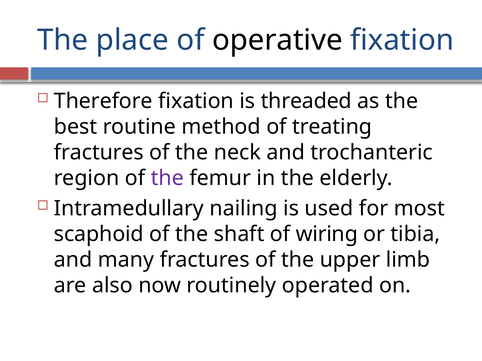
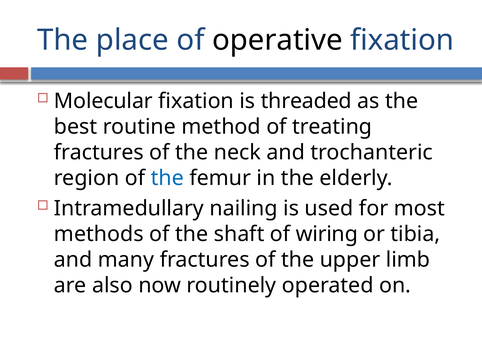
Therefore: Therefore -> Molecular
the at (167, 178) colour: purple -> blue
scaphoid: scaphoid -> methods
